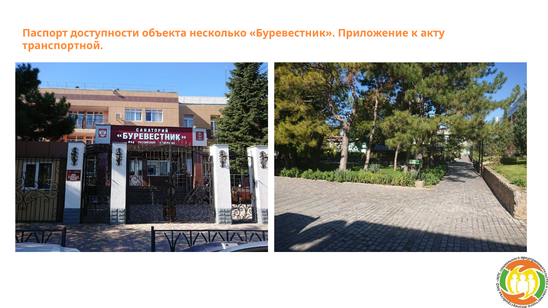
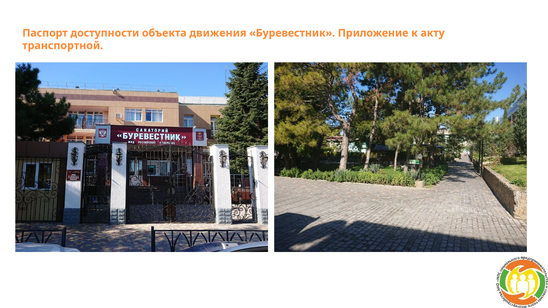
несколько: несколько -> движения
